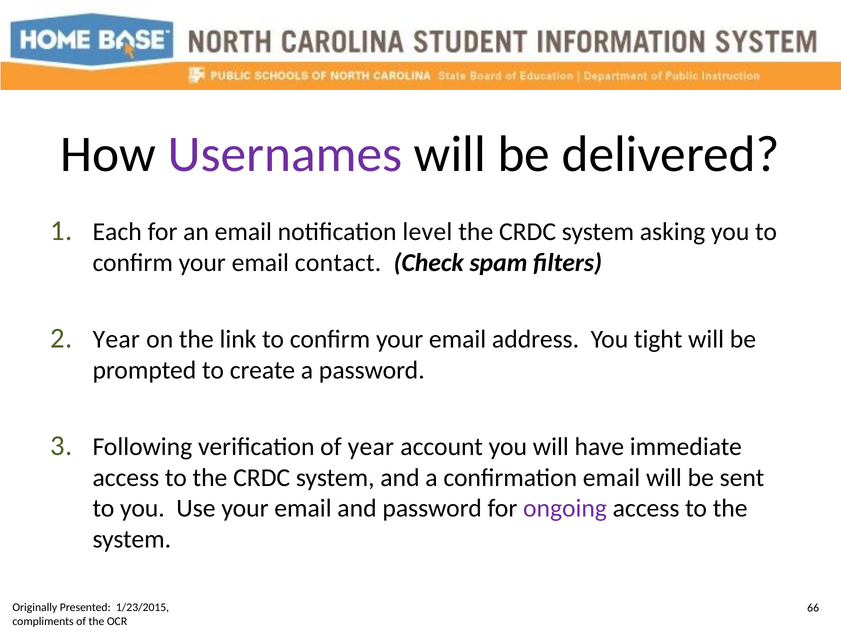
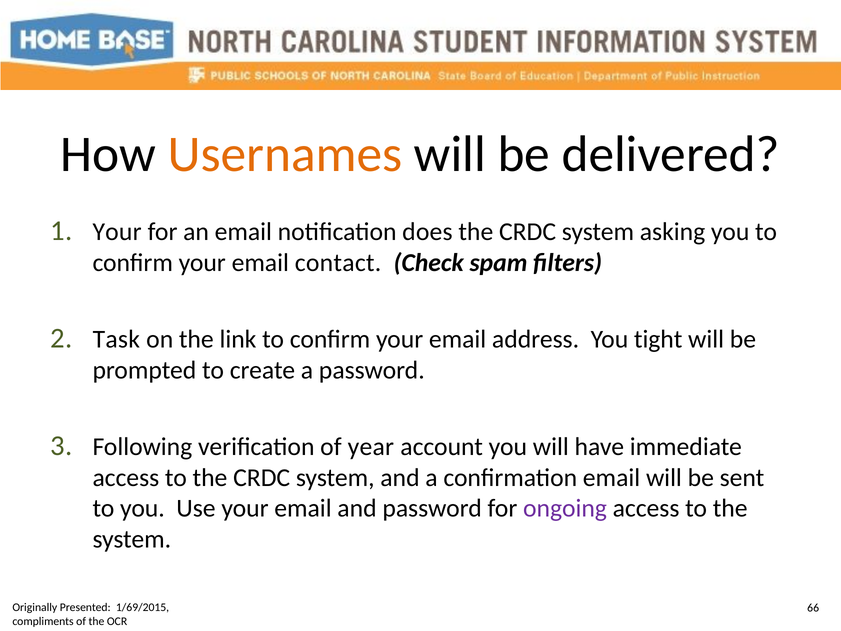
Usernames colour: purple -> orange
Each at (117, 232): Each -> Your
level: level -> does
Year at (116, 339): Year -> Task
1/23/2015: 1/23/2015 -> 1/69/2015
